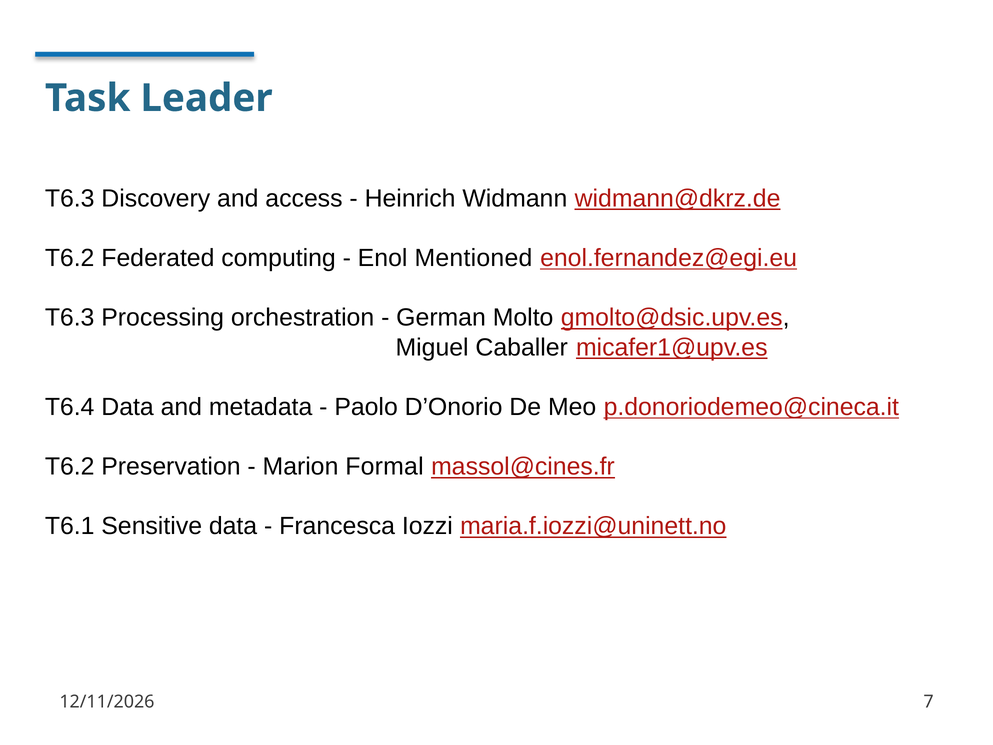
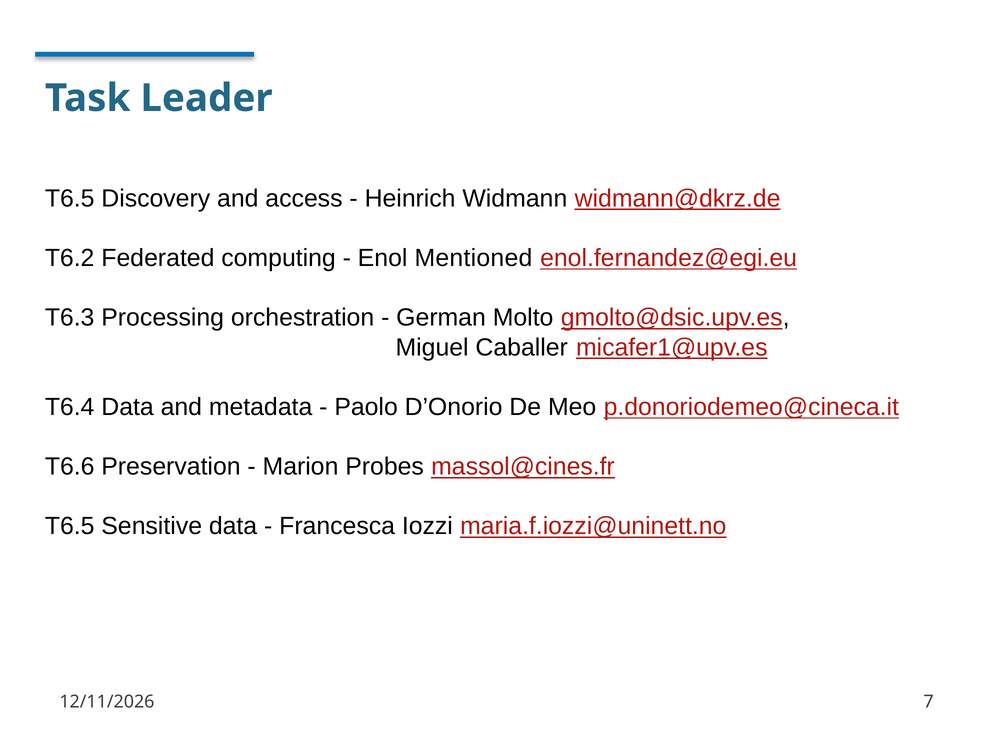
T6.3 at (70, 198): T6.3 -> T6.5
T6.2 at (70, 466): T6.2 -> T6.6
Formal: Formal -> Probes
T6.1 at (70, 526): T6.1 -> T6.5
